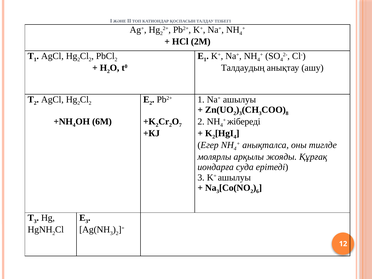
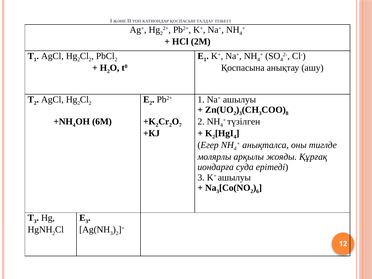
Талдаудың: Талдаудың -> Қоспасына
жібереді: жібереді -> түзілген
